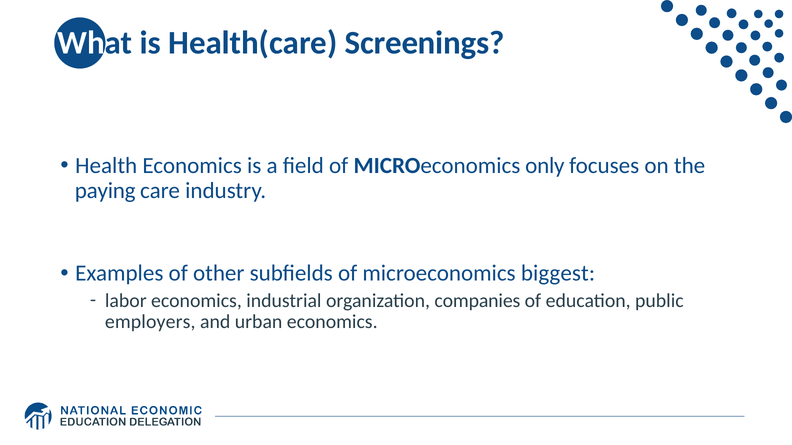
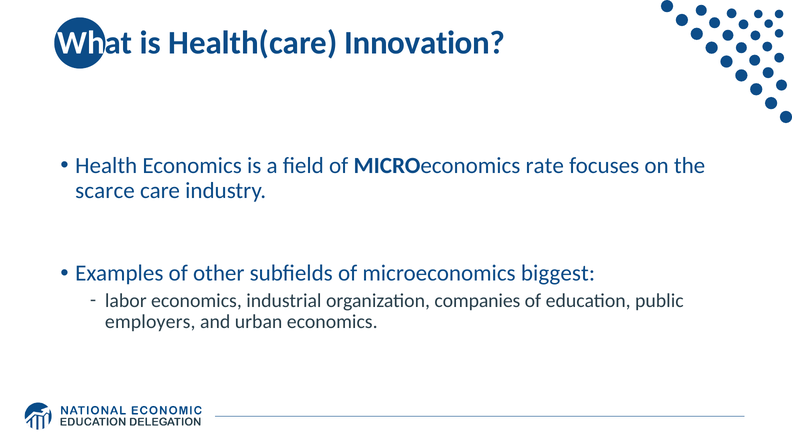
Screenings: Screenings -> Innovation
only: only -> rate
paying: paying -> scarce
